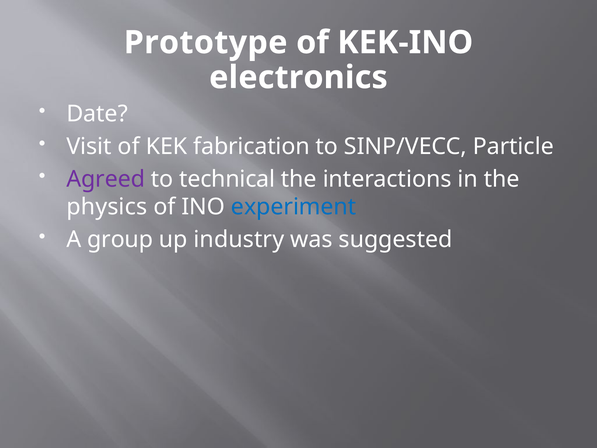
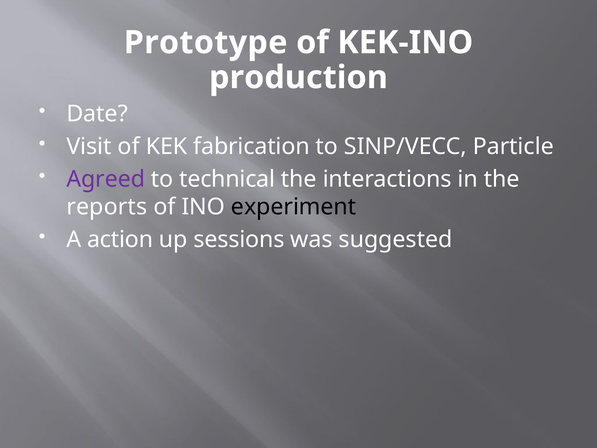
electronics: electronics -> production
physics: physics -> reports
experiment colour: blue -> black
group: group -> action
industry: industry -> sessions
